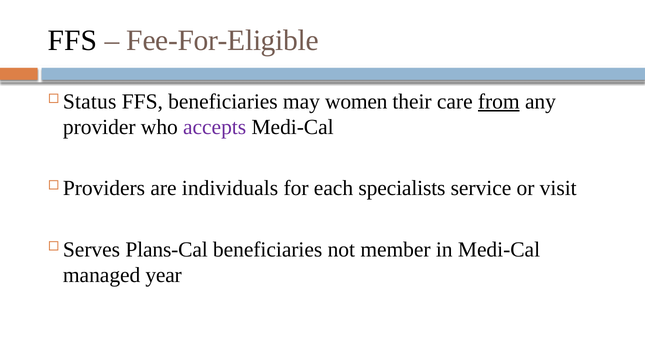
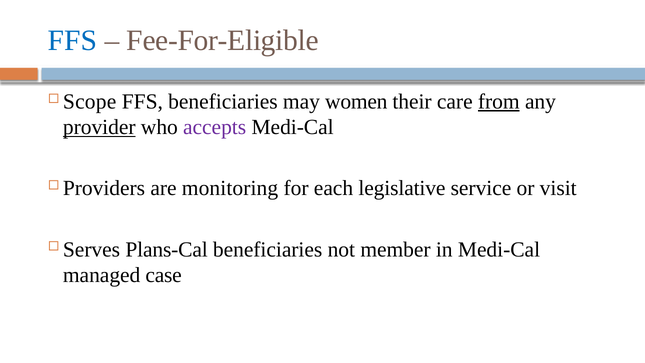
FFS at (73, 40) colour: black -> blue
Status: Status -> Scope
provider underline: none -> present
individuals: individuals -> monitoring
specialists: specialists -> legislative
year: year -> case
